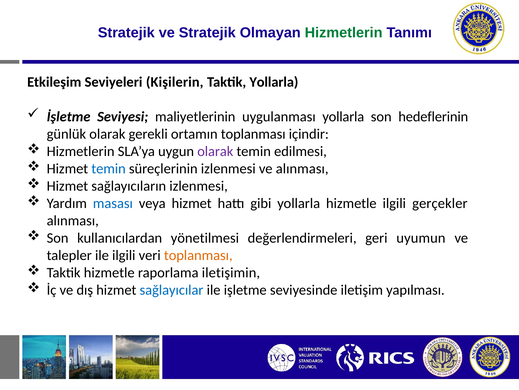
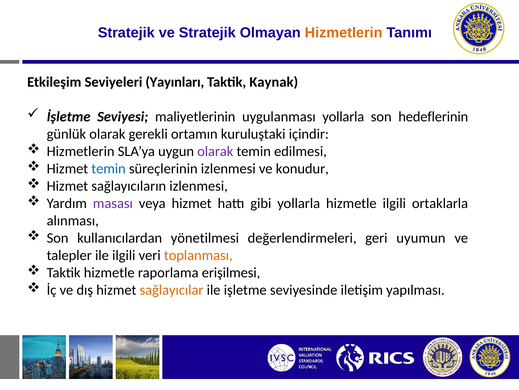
Hizmetlerin at (344, 33) colour: green -> orange
Kişilerin: Kişilerin -> Yayınları
Taktik Yollarla: Yollarla -> Kaynak
ortamın toplanması: toplanması -> kuruluştaki
ve alınması: alınması -> konudur
masası colour: blue -> purple
gerçekler: gerçekler -> ortaklarla
iletişimin: iletişimin -> erişilmesi
sağlayıcılar colour: blue -> orange
